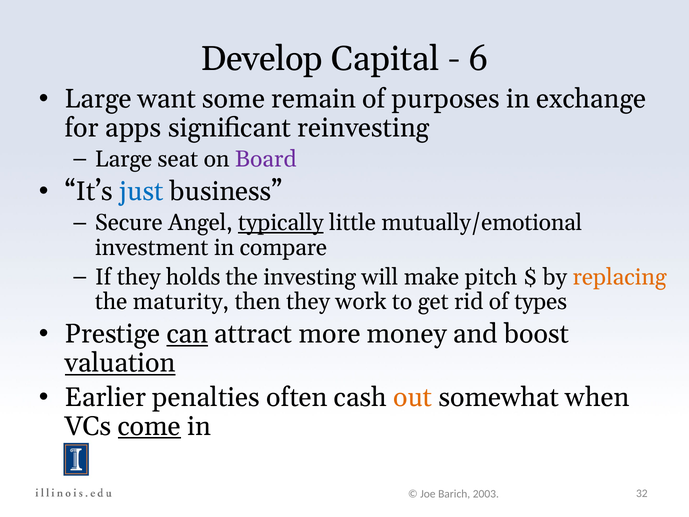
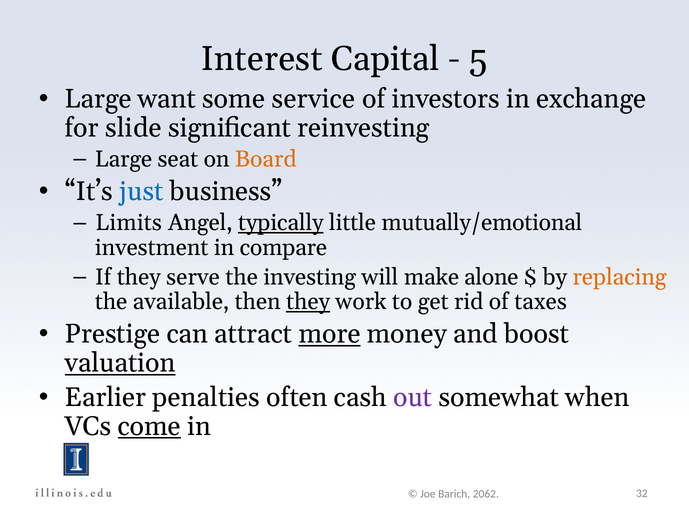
Develop: Develop -> Interest
6: 6 -> 5
remain: remain -> service
purposes: purposes -> investors
apps: apps -> slide
Board colour: purple -> orange
Secure: Secure -> Limits
holds: holds -> serve
pitch: pitch -> alone
maturity: maturity -> available
they at (308, 302) underline: none -> present
types: types -> taxes
can underline: present -> none
more underline: none -> present
out colour: orange -> purple
2003: 2003 -> 2062
